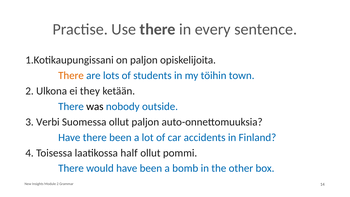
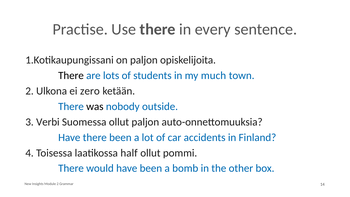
There at (71, 76) colour: orange -> black
töihin: töihin -> much
they: they -> zero
